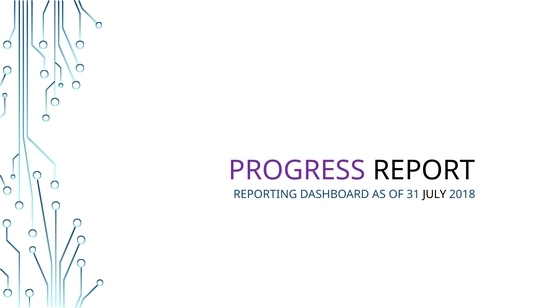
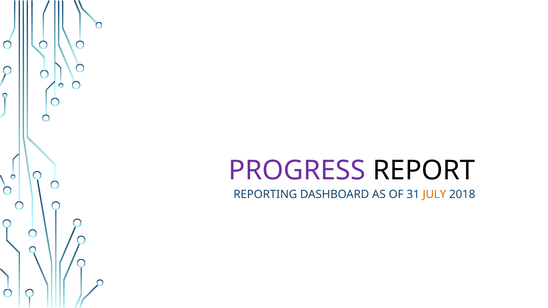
JULY colour: black -> orange
